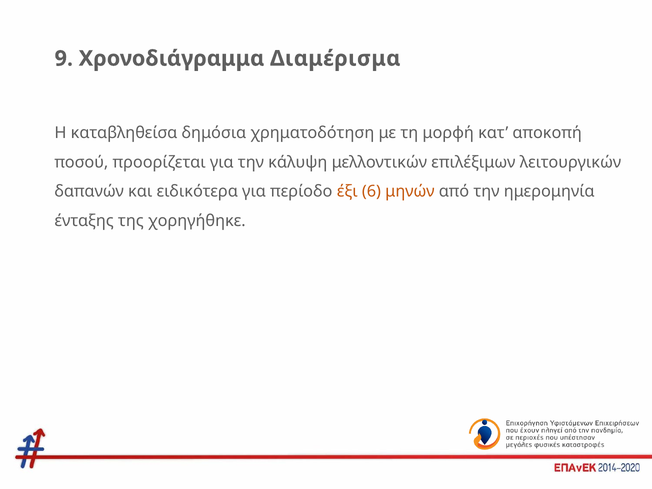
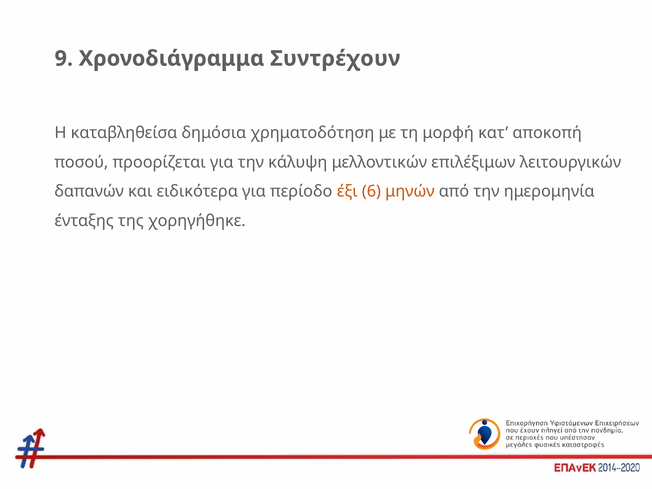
Διαμέρισμα: Διαμέρισμα -> Συντρέχουν
